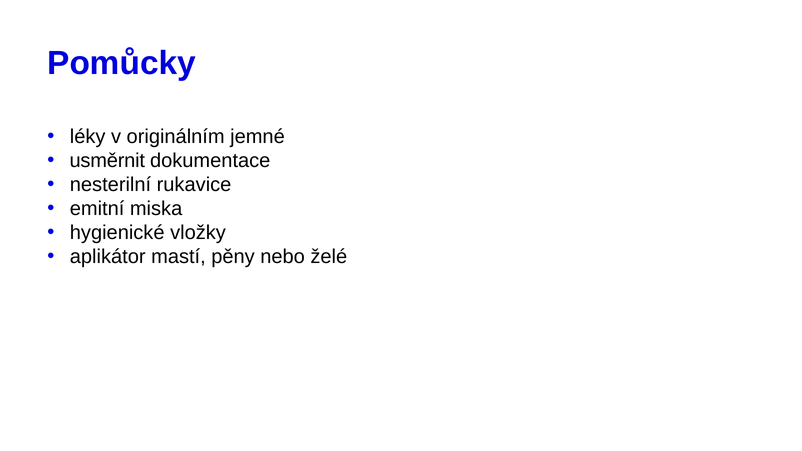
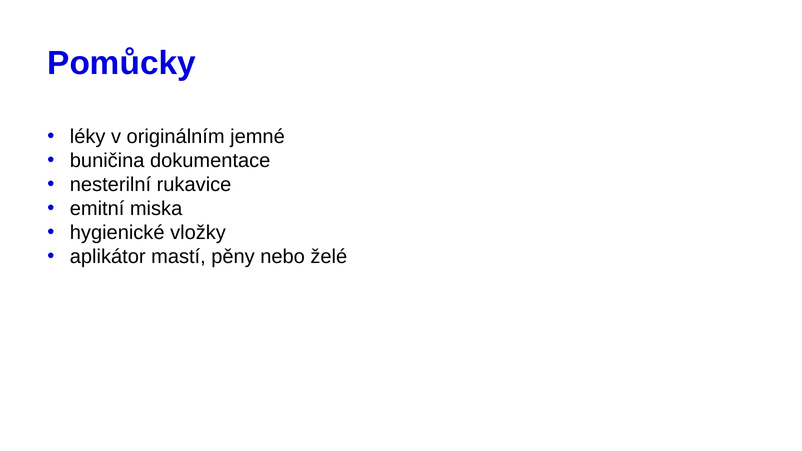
usměrnit: usměrnit -> buničina
